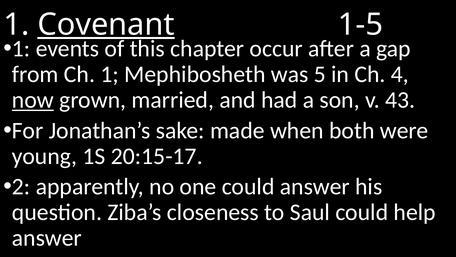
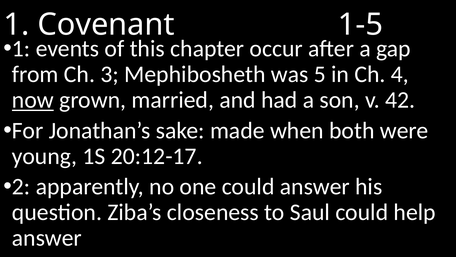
Covenant underline: present -> none
Ch 1: 1 -> 3
43: 43 -> 42
20:15-17: 20:15-17 -> 20:12-17
